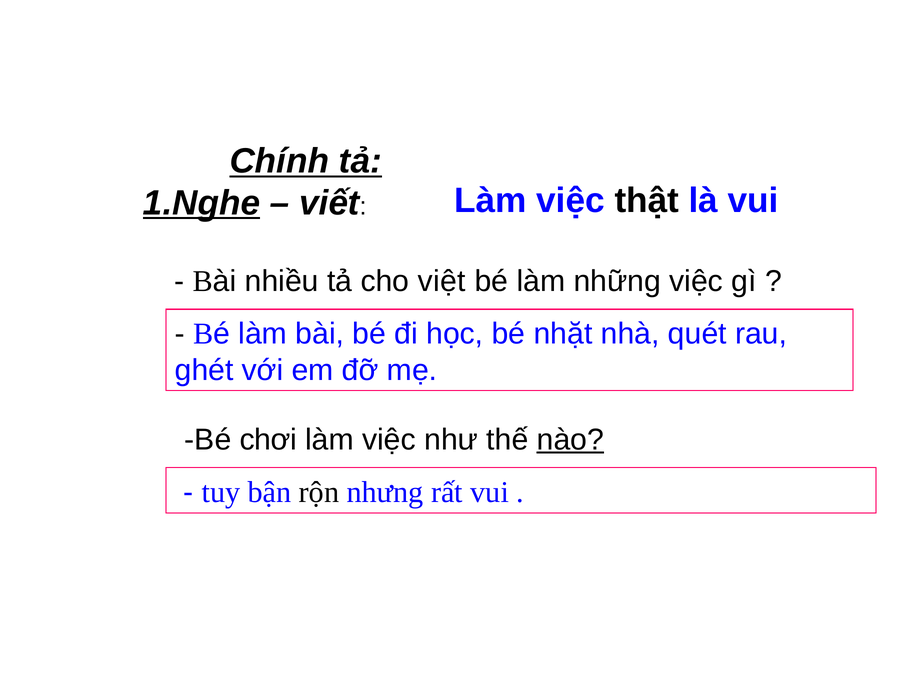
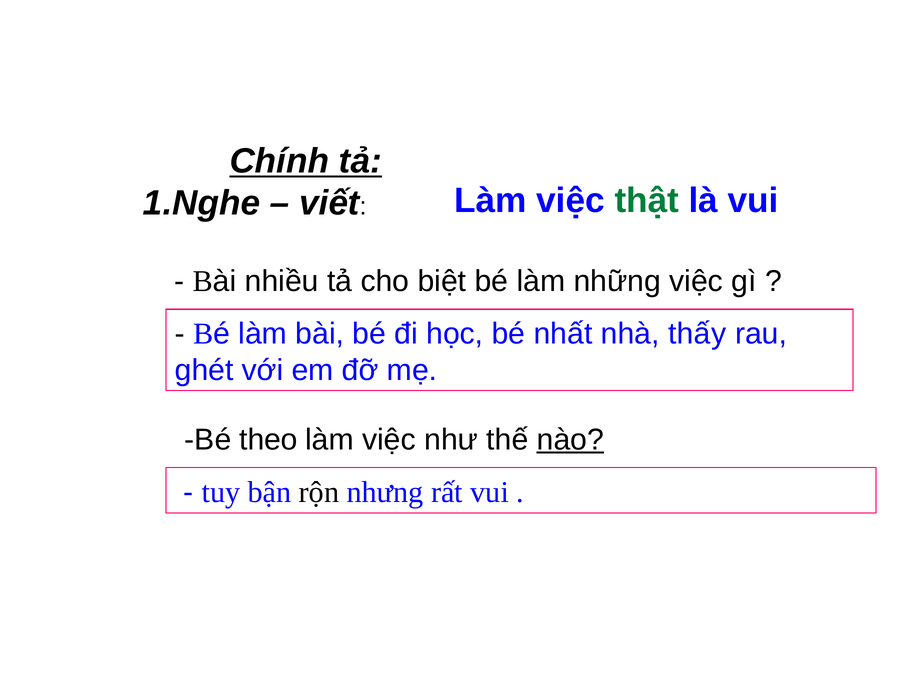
1.Nghe underline: present -> none
thật colour: black -> green
việt: việt -> biệt
nhặt: nhặt -> nhất
quét: quét -> thấy
chơi: chơi -> theo
